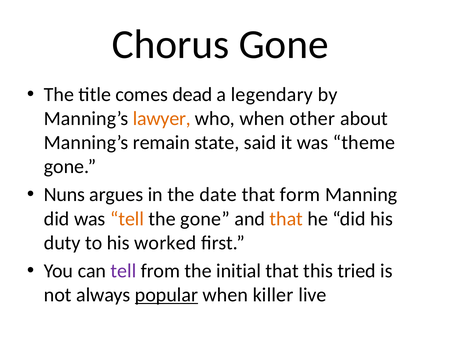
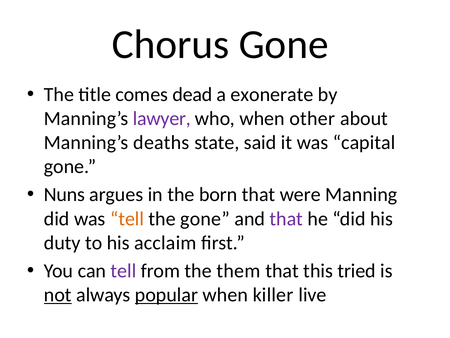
legendary: legendary -> exonerate
lawyer colour: orange -> purple
remain: remain -> deaths
theme: theme -> capital
date: date -> born
form: form -> were
that at (286, 218) colour: orange -> purple
worked: worked -> acclaim
initial: initial -> them
not underline: none -> present
